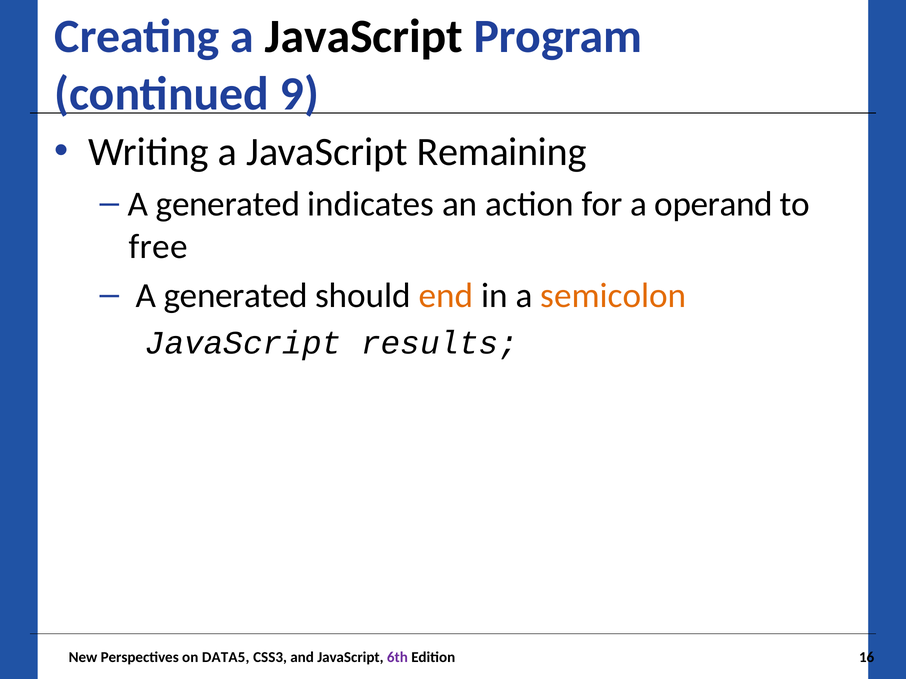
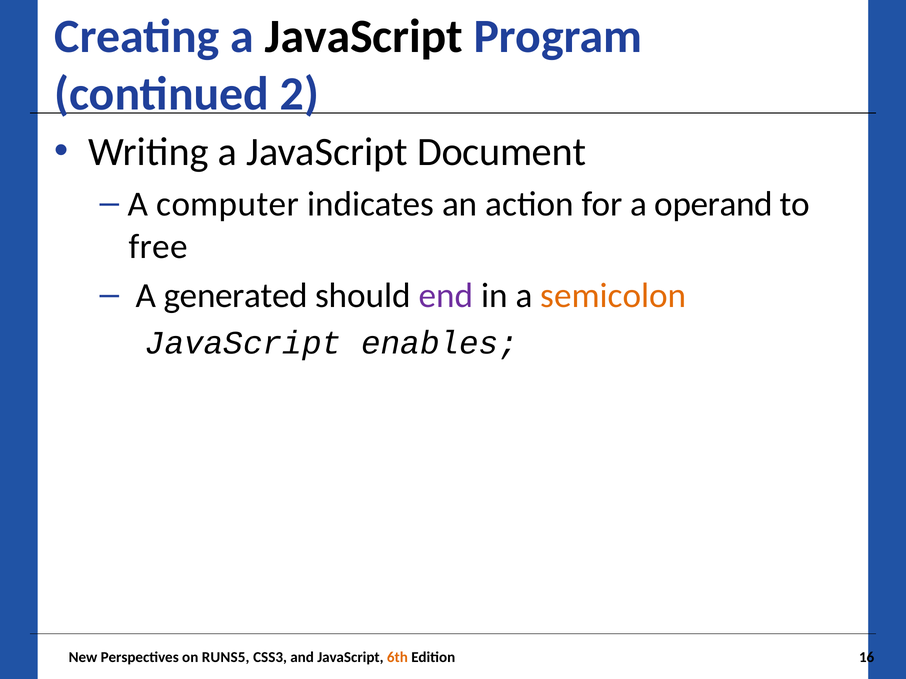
9: 9 -> 2
Remaining: Remaining -> Document
generated at (228, 204): generated -> computer
end colour: orange -> purple
results: results -> enables
DATA5: DATA5 -> RUNS5
6th colour: purple -> orange
